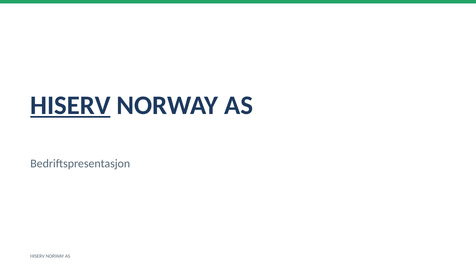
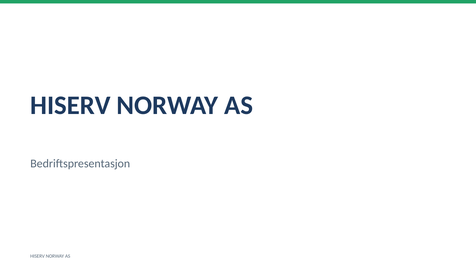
HISERV at (70, 106) underline: present -> none
